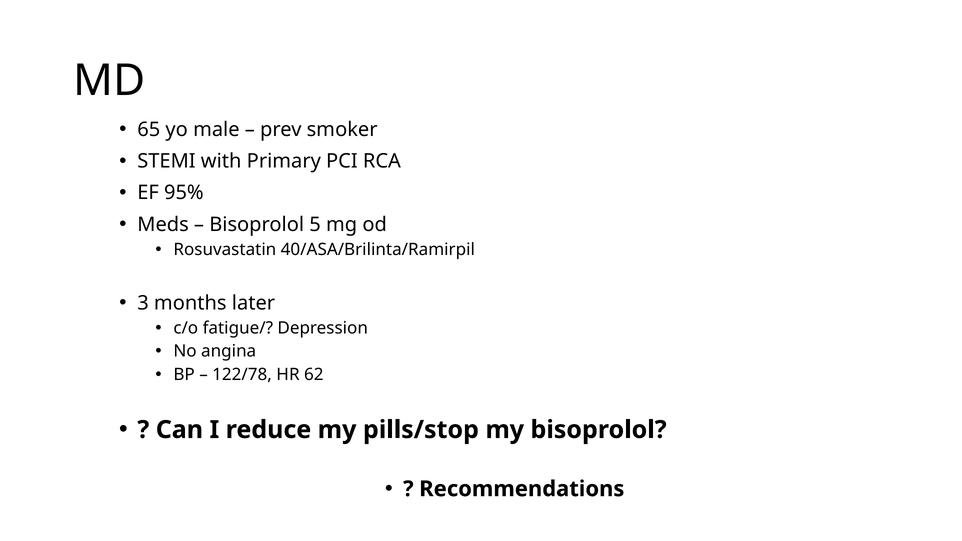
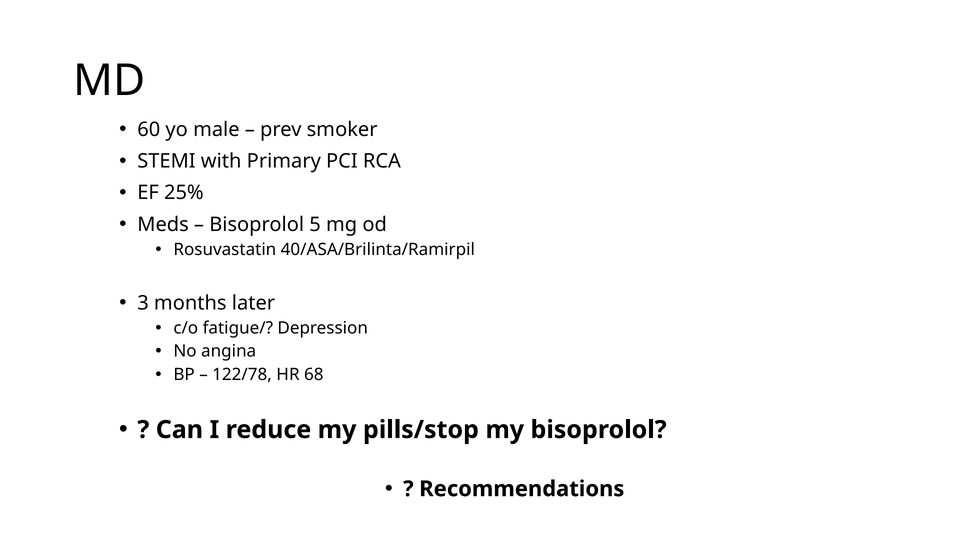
65: 65 -> 60
95%: 95% -> 25%
62: 62 -> 68
